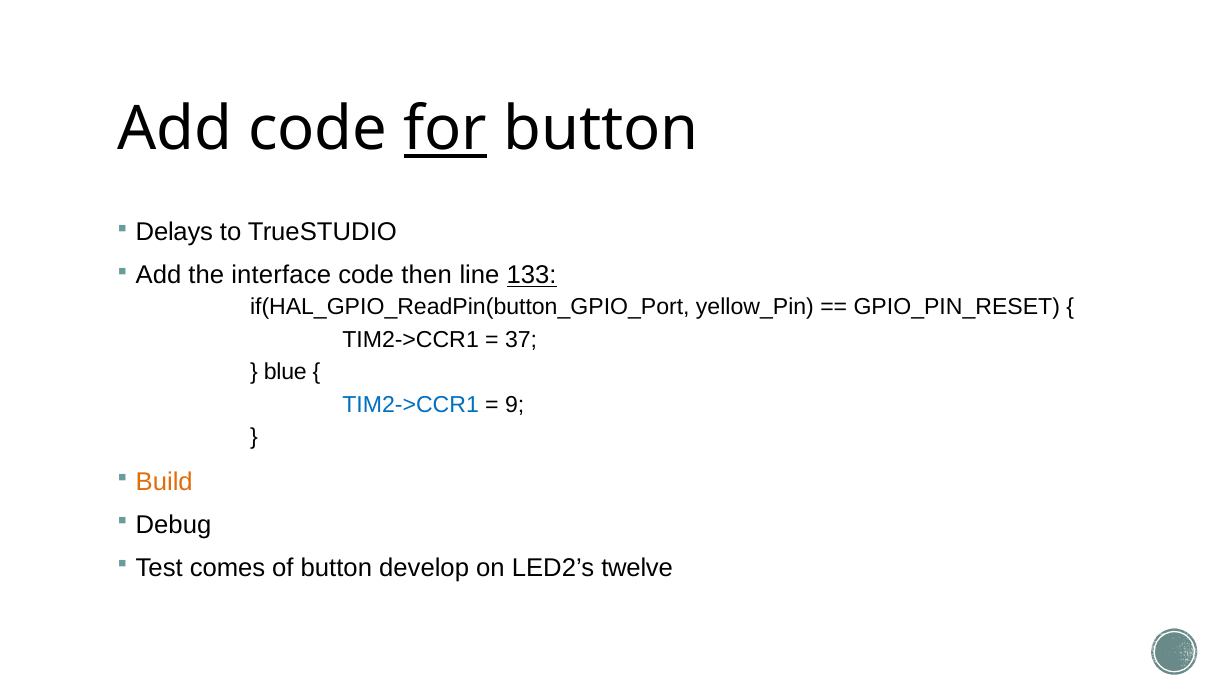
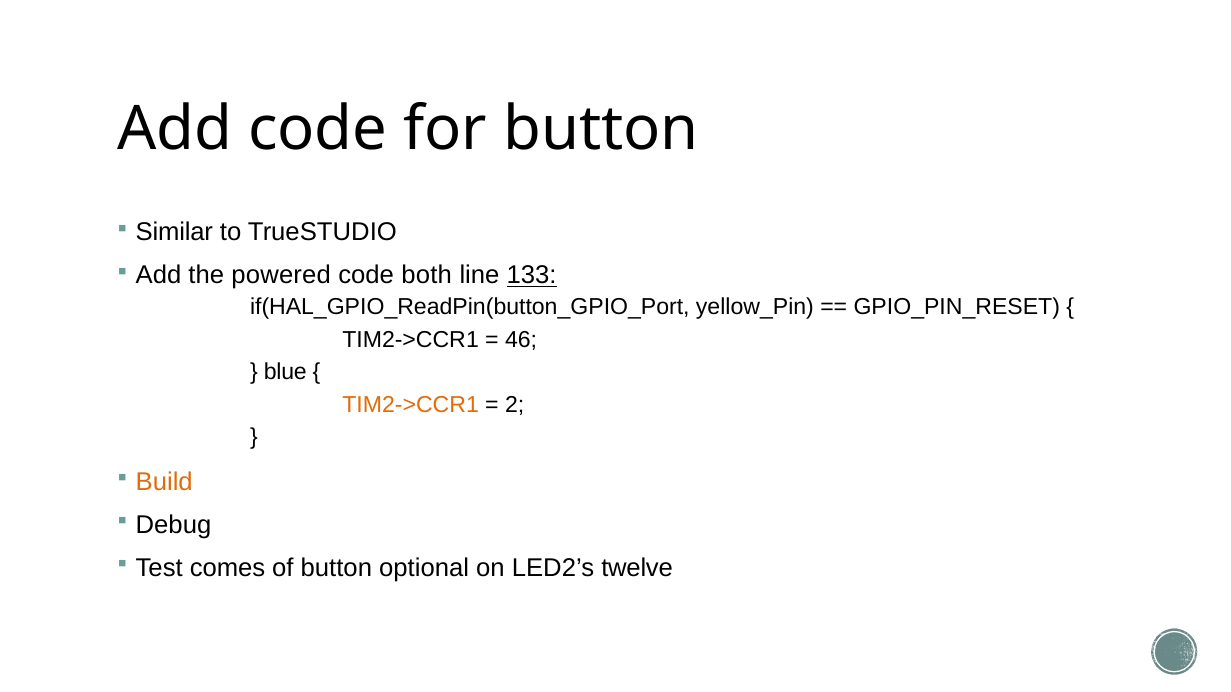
for underline: present -> none
Delays: Delays -> Similar
interface: interface -> powered
then: then -> both
37: 37 -> 46
TIM2->CCR1 at (411, 405) colour: blue -> orange
9: 9 -> 2
develop: develop -> optional
